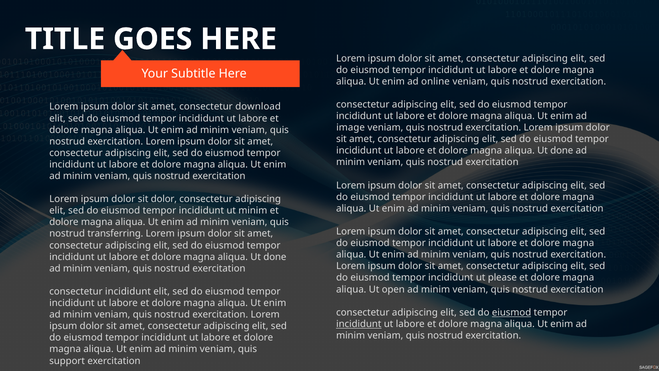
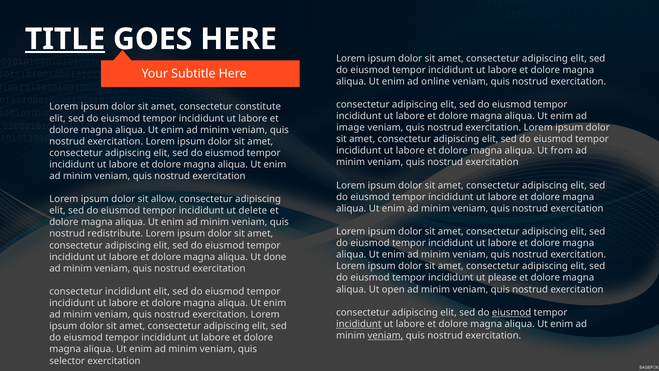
TITLE underline: none -> present
download: download -> constitute
done at (562, 151): done -> from
sit dolor: dolor -> allow
ut minim: minim -> delete
transferring: transferring -> redistribute
veniam at (385, 335) underline: none -> present
support: support -> selector
